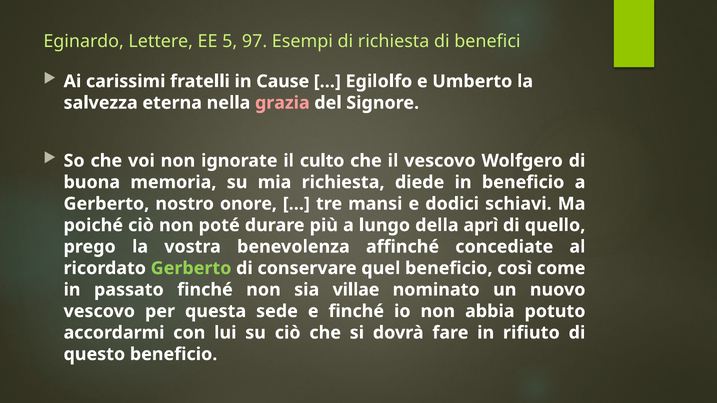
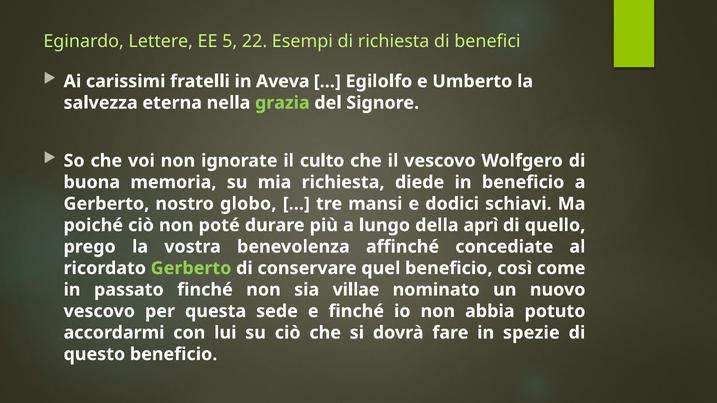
97: 97 -> 22
Cause: Cause -> Aveva
grazia colour: pink -> light green
onore: onore -> globo
rifiuto: rifiuto -> spezie
